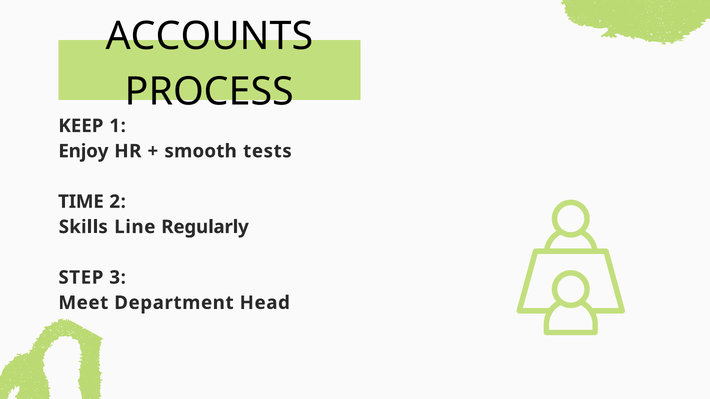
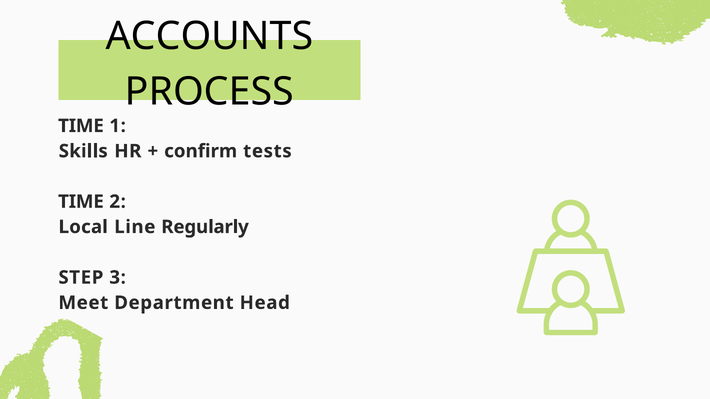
KEEP at (81, 126): KEEP -> TIME
Enjoy: Enjoy -> Skills
smooth: smooth -> confirm
Skills: Skills -> Local
